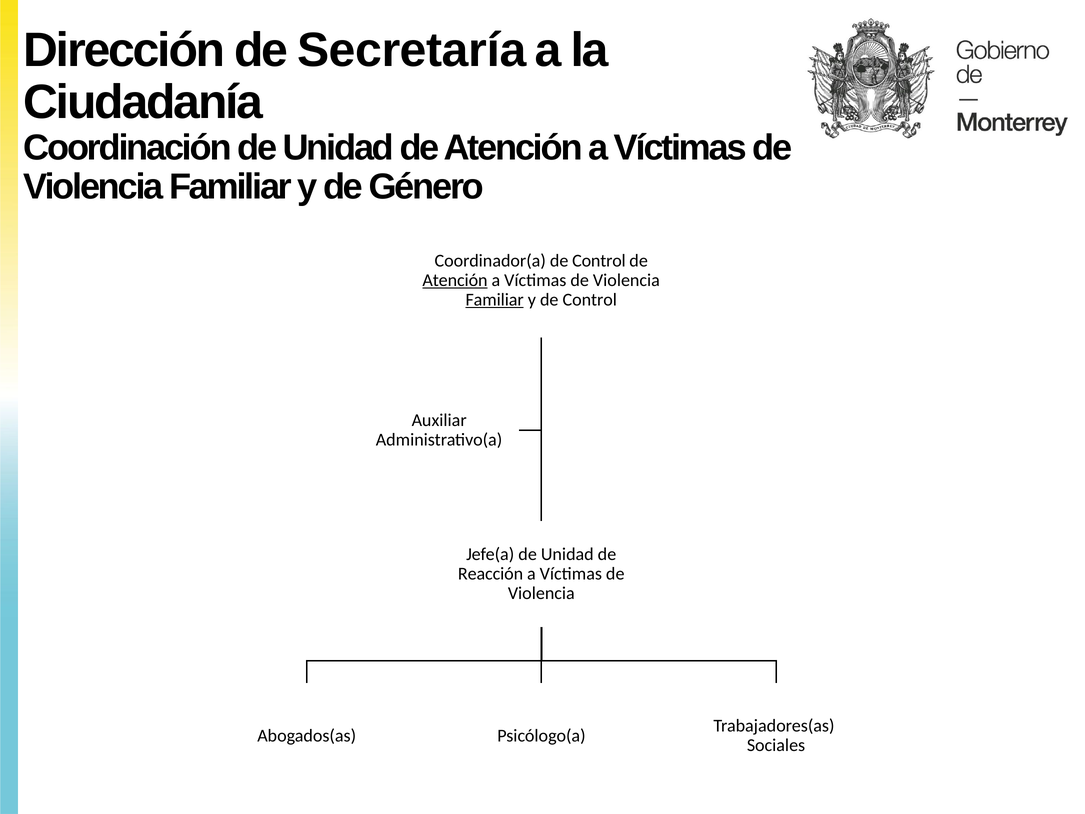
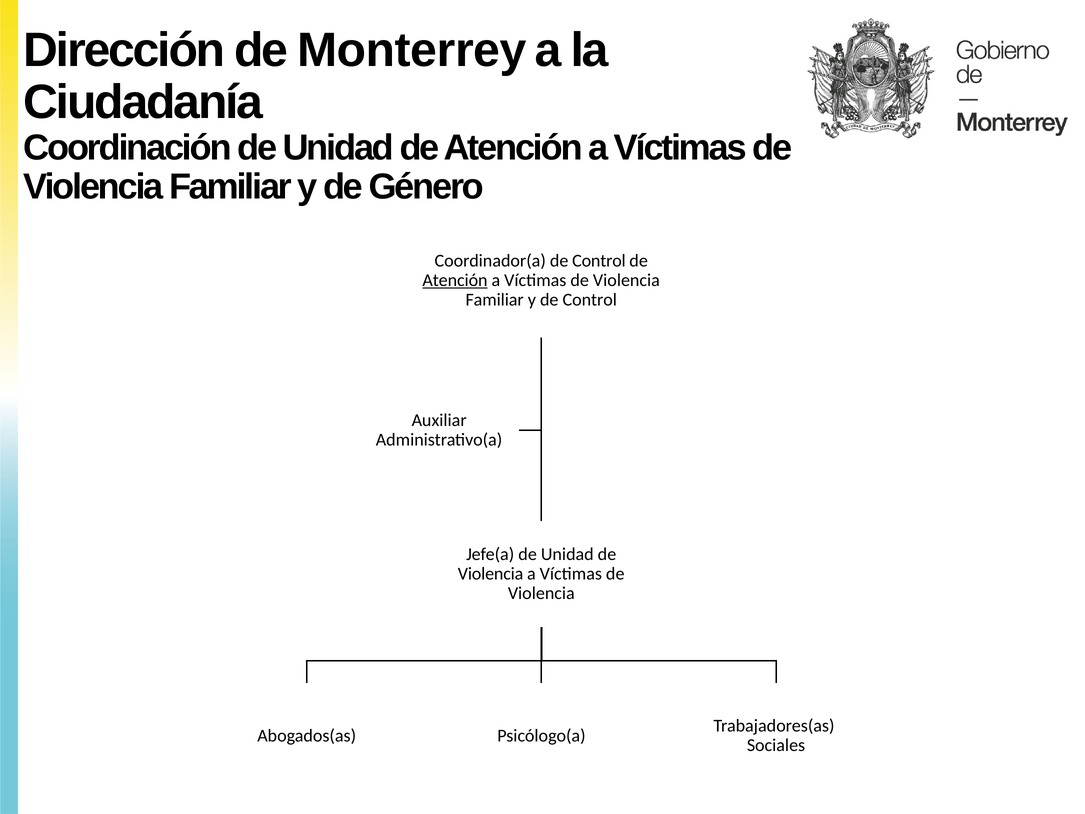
Secretaría: Secretaría -> Monterrey
Familiar at (495, 300) underline: present -> none
Reacción at (491, 574): Reacción -> Violencia
